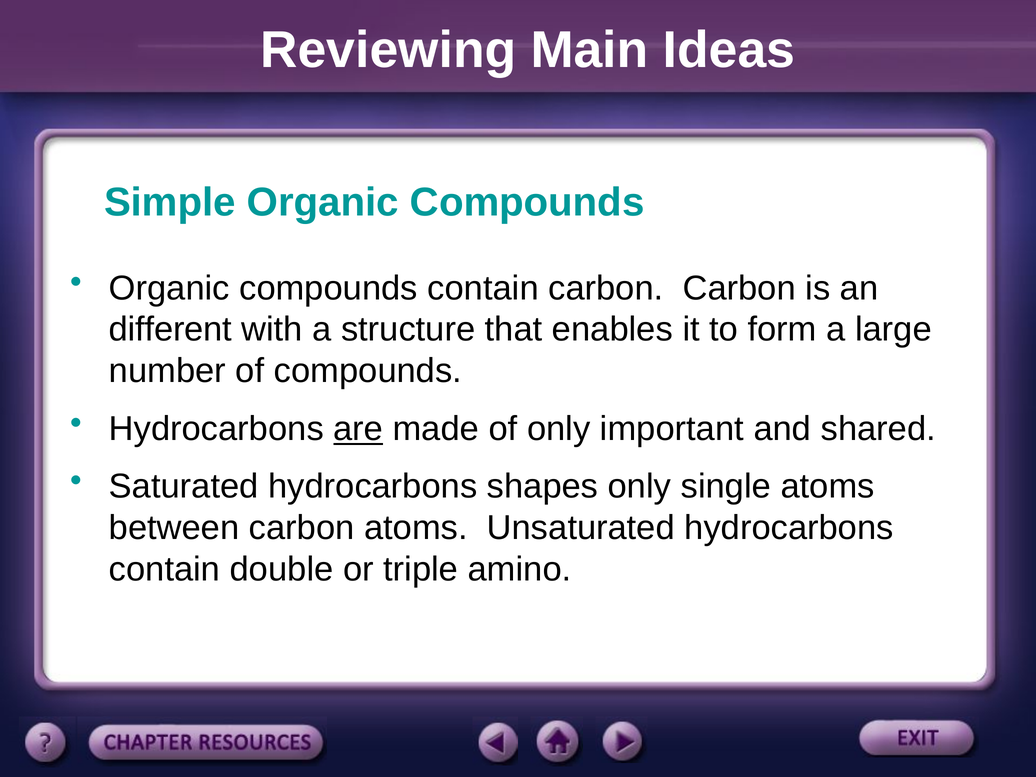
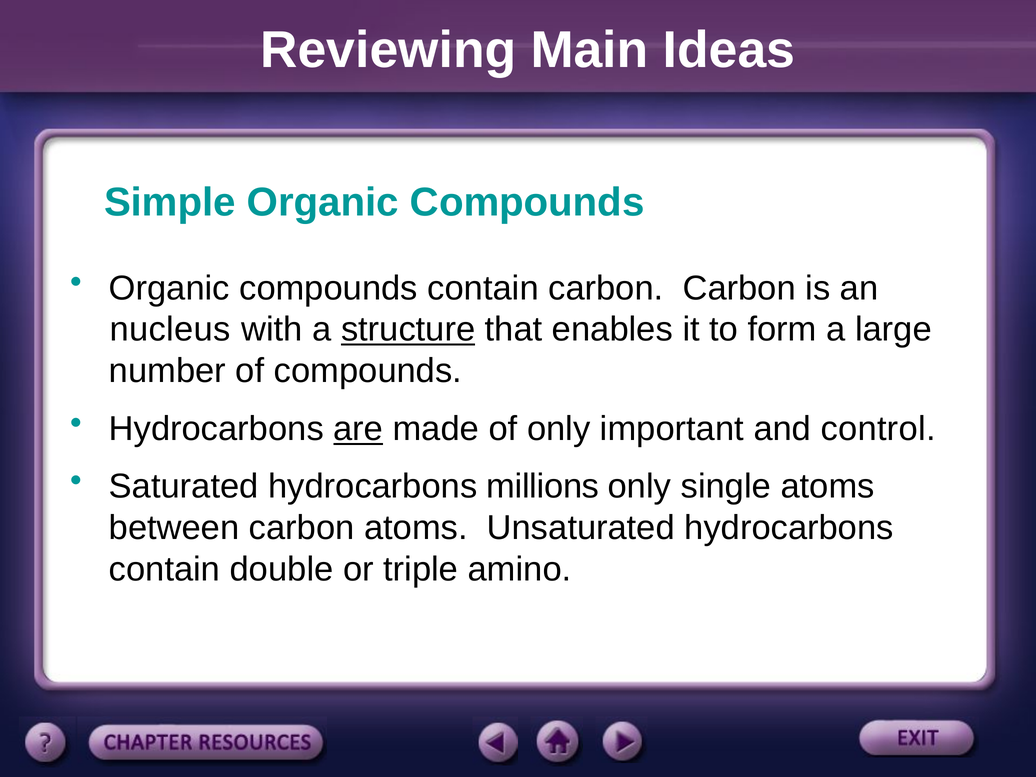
different: different -> nucleus
structure underline: none -> present
shared: shared -> control
shapes: shapes -> millions
